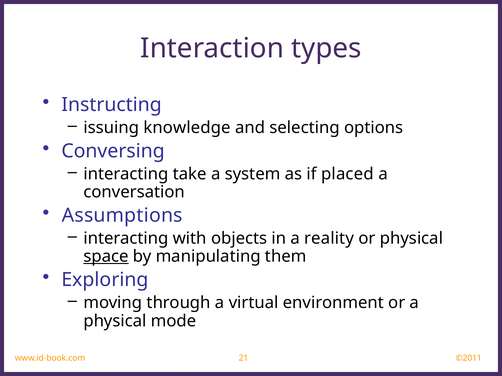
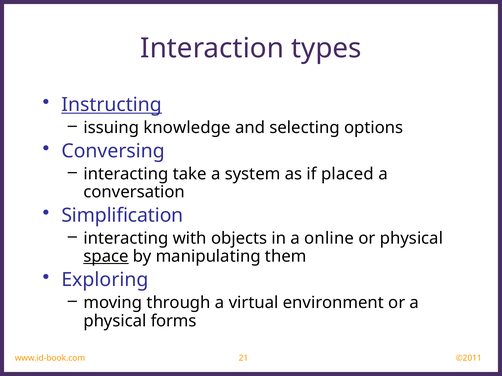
Instructing underline: none -> present
Assumptions: Assumptions -> Simplification
reality: reality -> online
mode: mode -> forms
